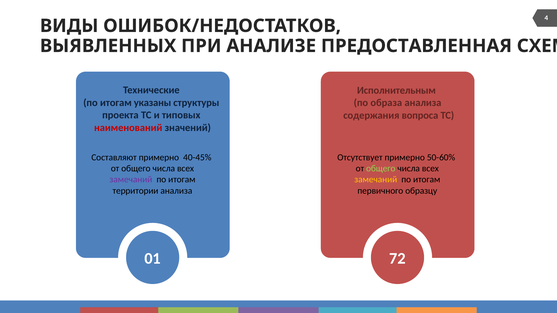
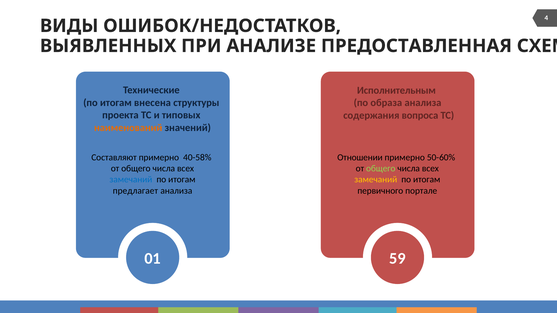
указаны: указаны -> внесена
наименований colour: red -> orange
40-45%: 40-45% -> 40-58%
Отсутствует: Отсутствует -> Отношении
замечаний at (131, 180) colour: purple -> blue
территории: территории -> предлагает
образцу: образцу -> портале
72: 72 -> 59
